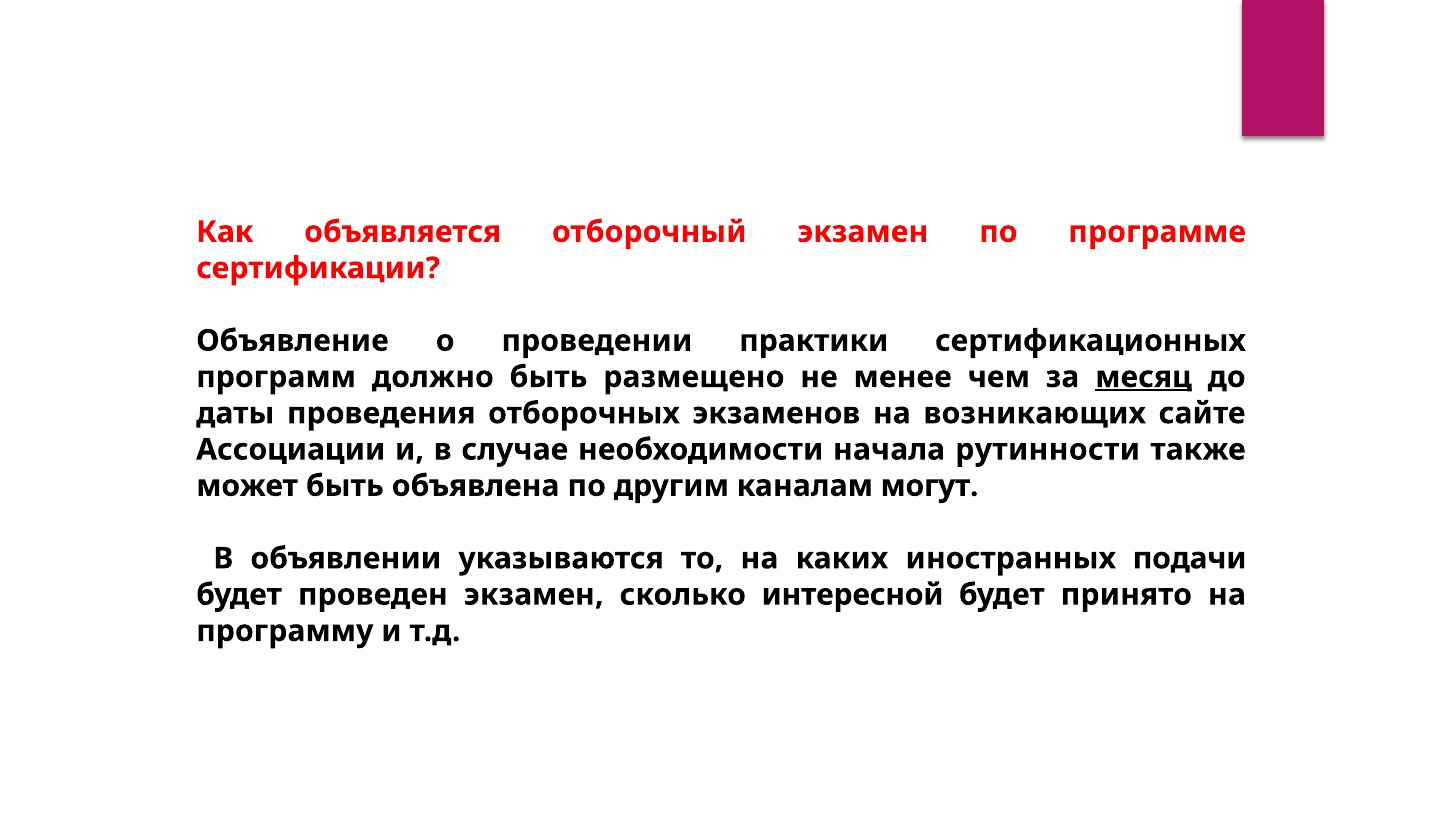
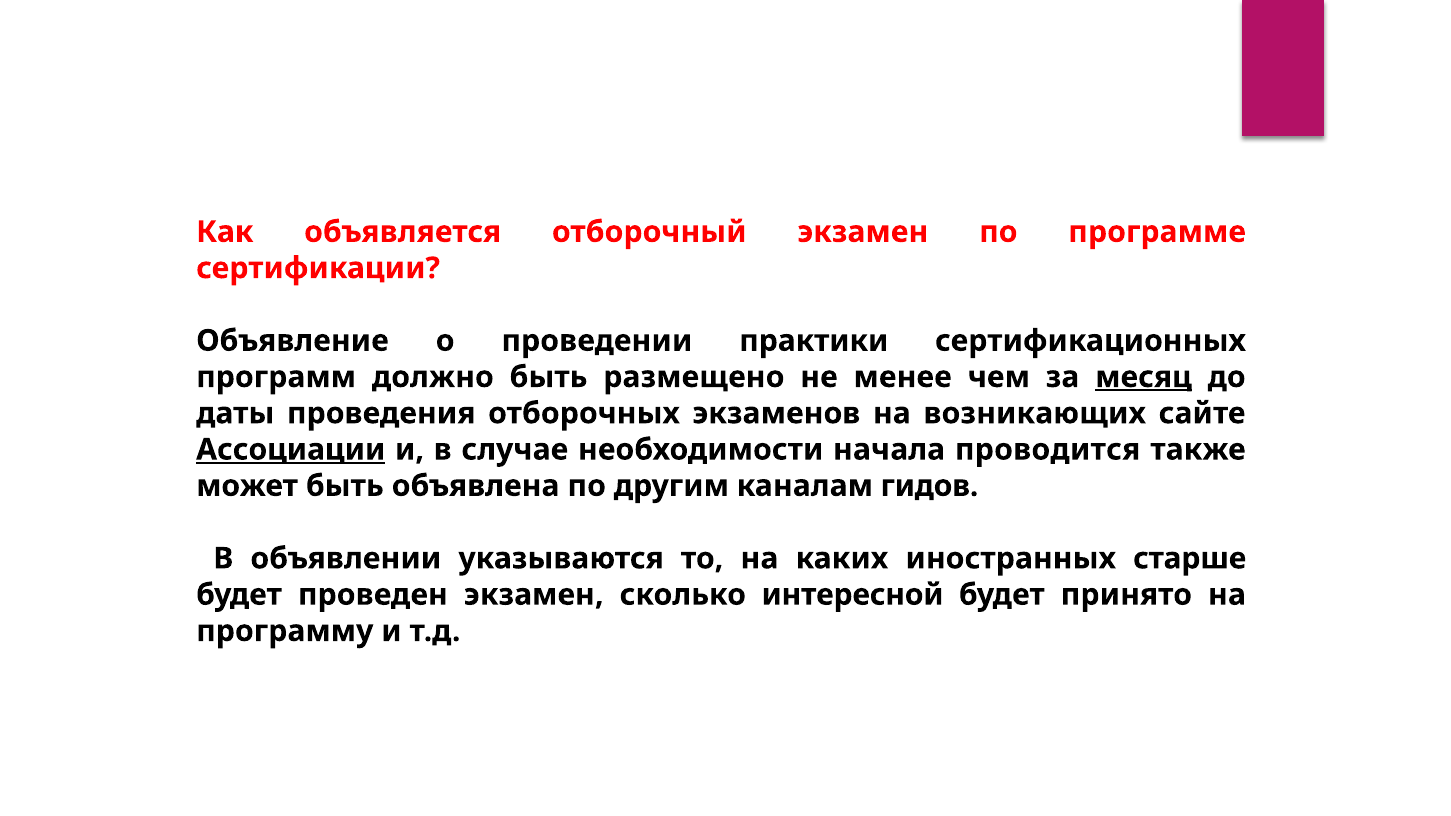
Ассоциации underline: none -> present
рутинности: рутинности -> проводится
могут: могут -> гидов
подачи: подачи -> старше
